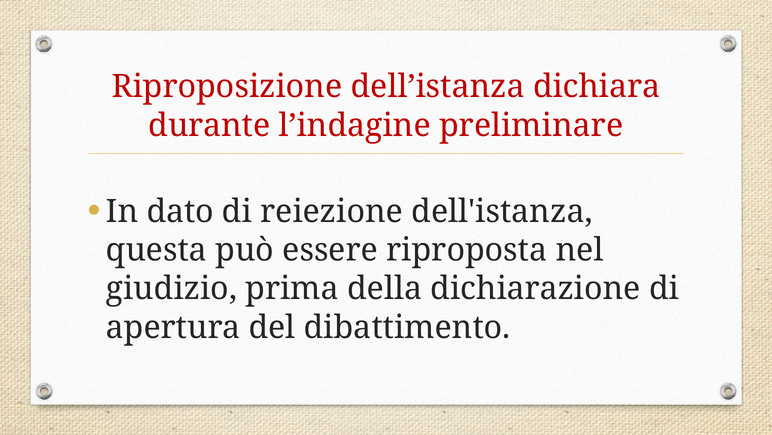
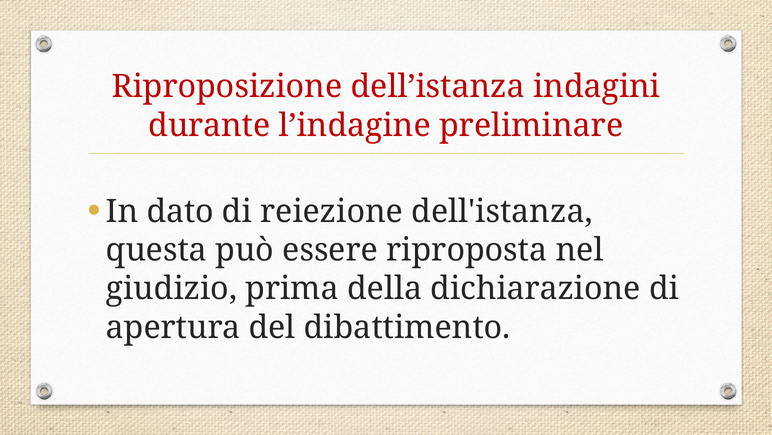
dichiara: dichiara -> indagini
